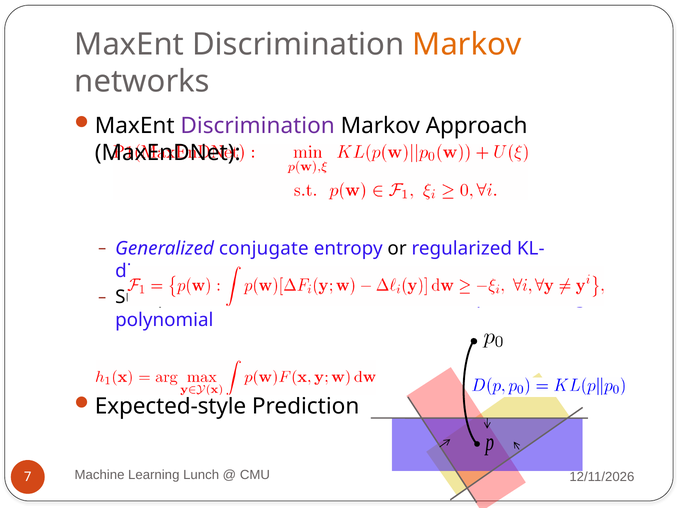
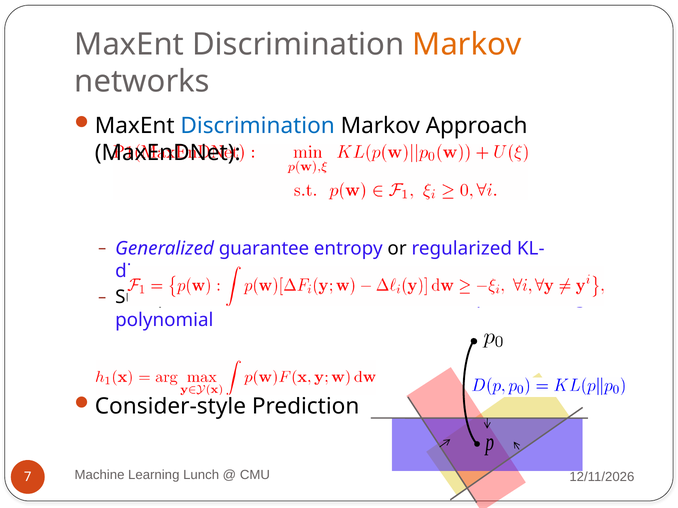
Discrimination at (258, 126) colour: purple -> blue
conjugate: conjugate -> guarantee
Expected-style: Expected-style -> Consider-style
